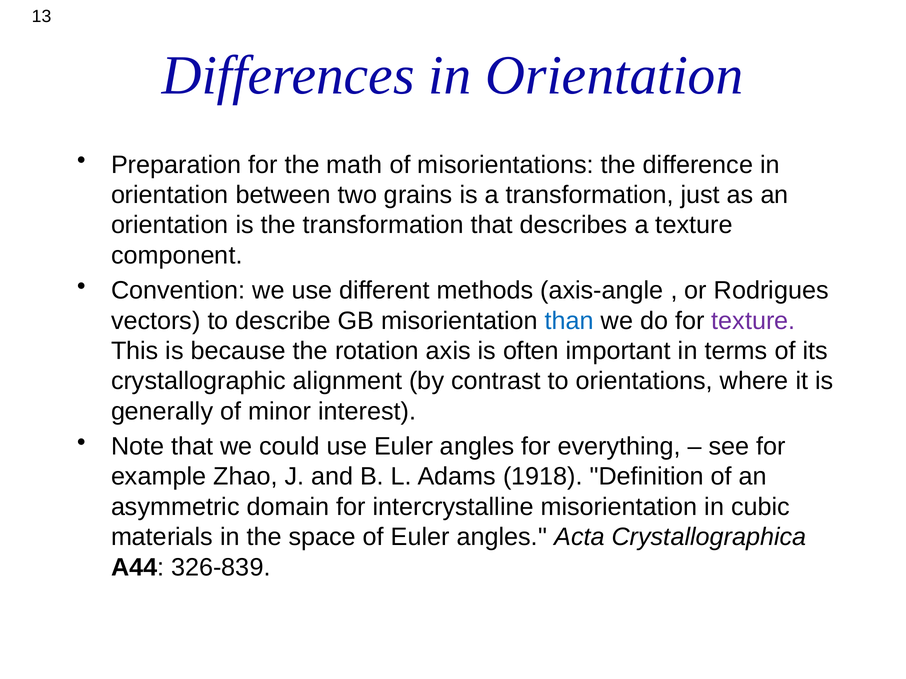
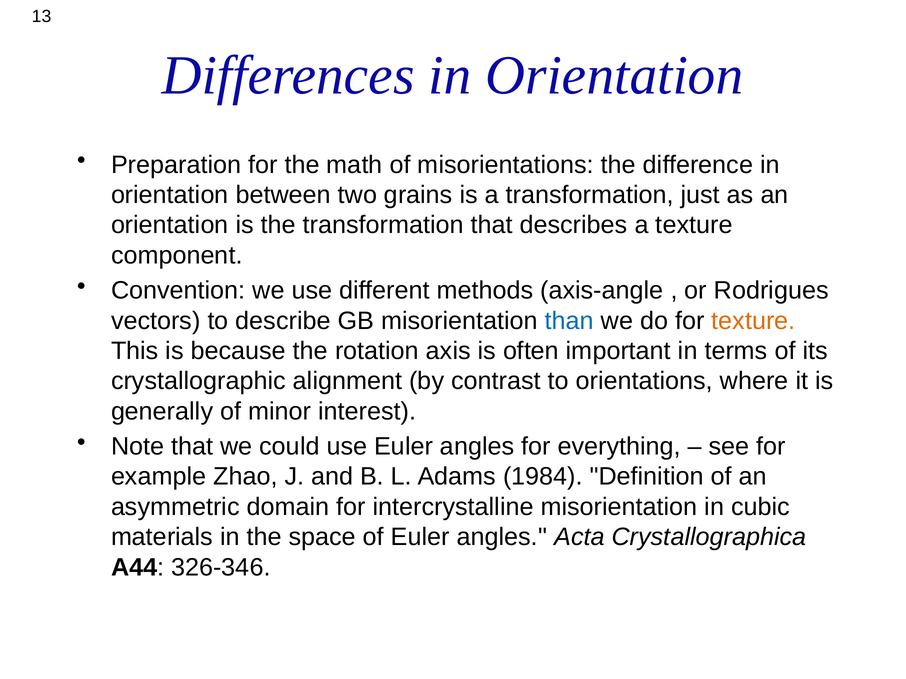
texture at (753, 321) colour: purple -> orange
1918: 1918 -> 1984
326-839: 326-839 -> 326-346
